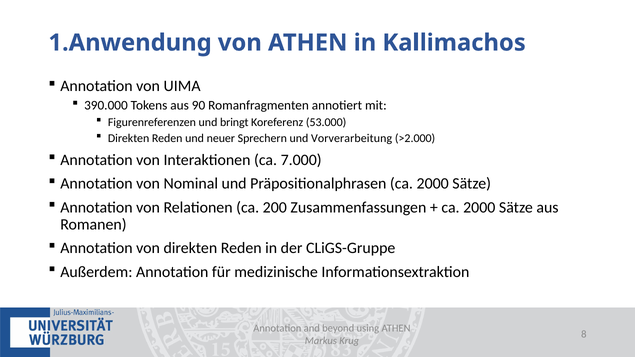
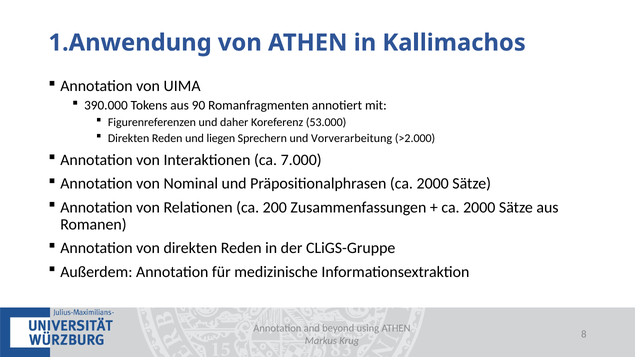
bringt: bringt -> daher
neuer: neuer -> liegen
